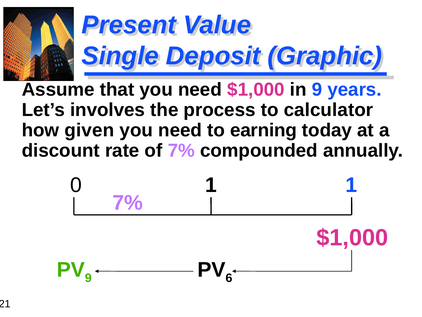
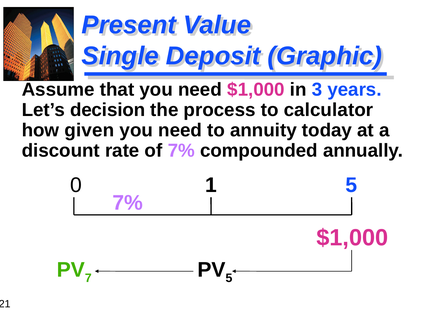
in 9: 9 -> 3
involves: involves -> decision
earning: earning -> annuity
1 1: 1 -> 5
9 at (88, 278): 9 -> 7
6 at (229, 278): 6 -> 5
